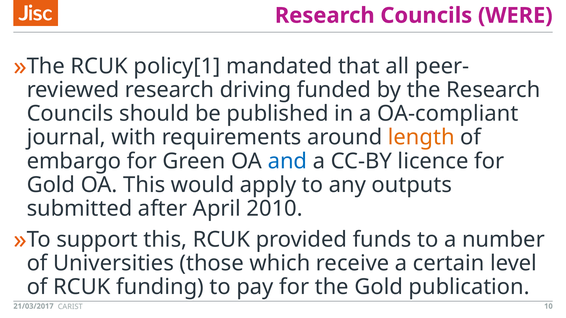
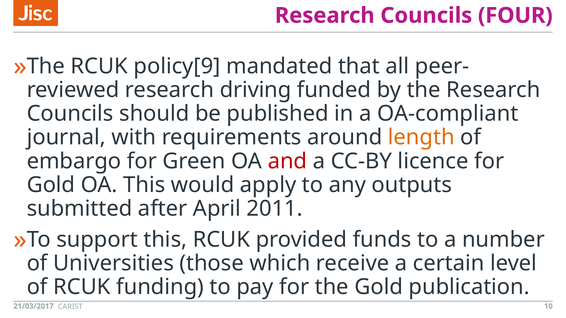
WERE: WERE -> FOUR
policy[1: policy[1 -> policy[9
and colour: blue -> red
2010: 2010 -> 2011
